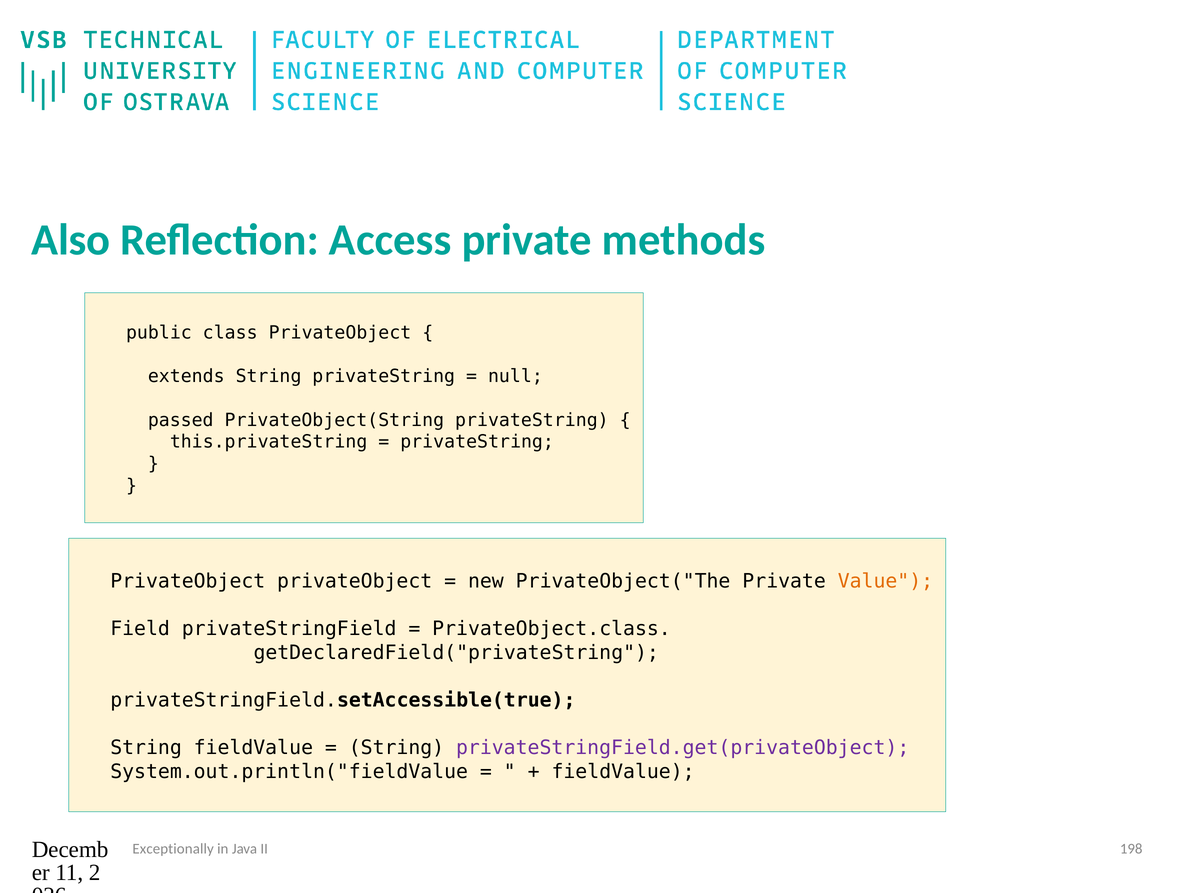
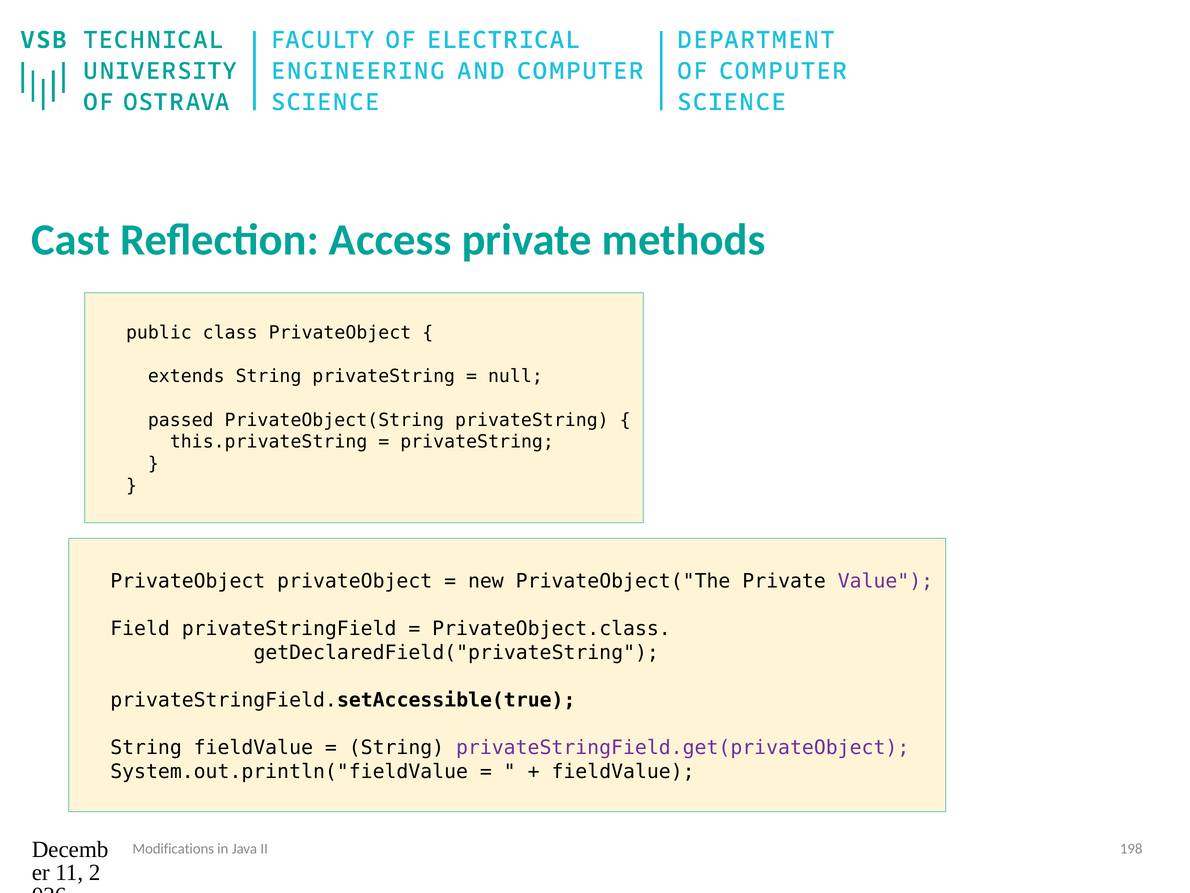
Also: Also -> Cast
Value colour: orange -> purple
Exceptionally: Exceptionally -> Modifications
